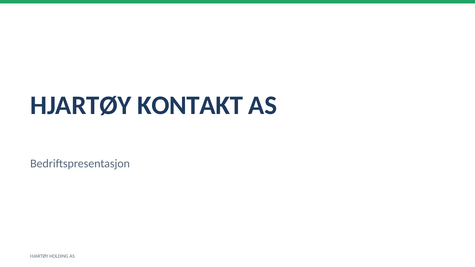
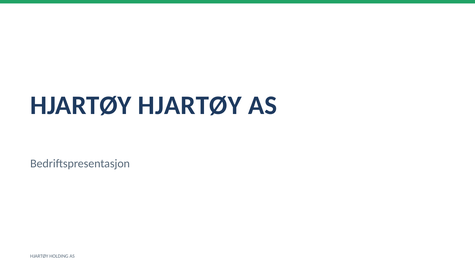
HJARTØY KONTAKT: KONTAKT -> HJARTØY
